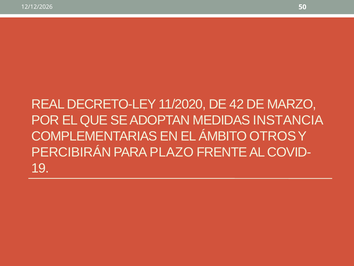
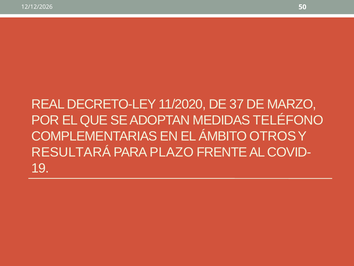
42: 42 -> 37
INSTANCIA: INSTANCIA -> TELÉFONO
PERCIBIRÁN: PERCIBIRÁN -> RESULTARÁ
